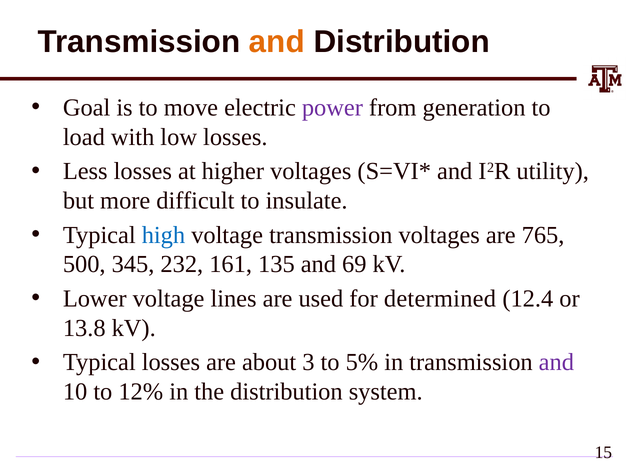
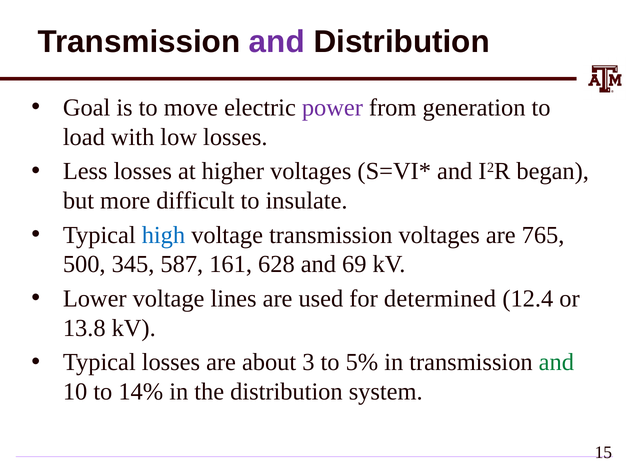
and at (277, 42) colour: orange -> purple
utility: utility -> began
232: 232 -> 587
135: 135 -> 628
and at (556, 362) colour: purple -> green
12%: 12% -> 14%
